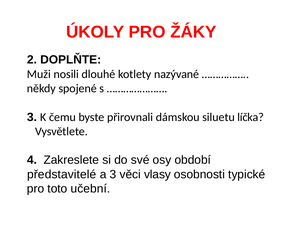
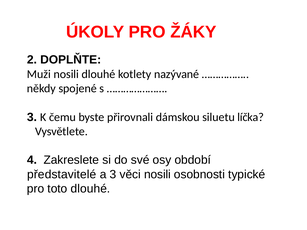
věci vlasy: vlasy -> nosili
toto učební: učební -> dlouhé
